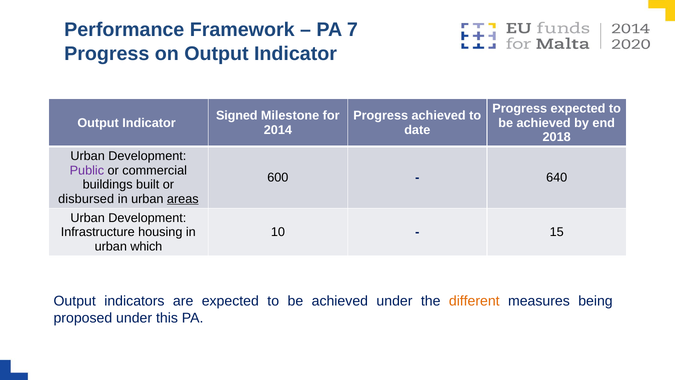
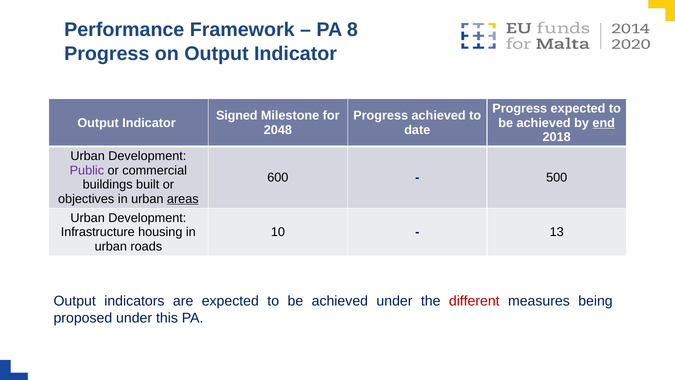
7: 7 -> 8
end underline: none -> present
2014: 2014 -> 2048
640: 640 -> 500
disbursed: disbursed -> objectives
15: 15 -> 13
which: which -> roads
different colour: orange -> red
